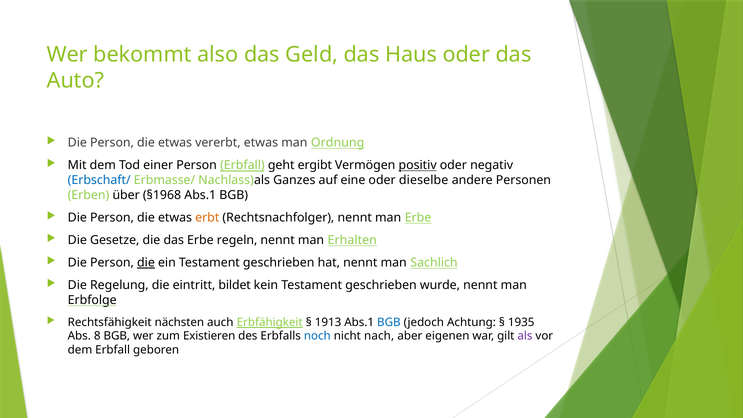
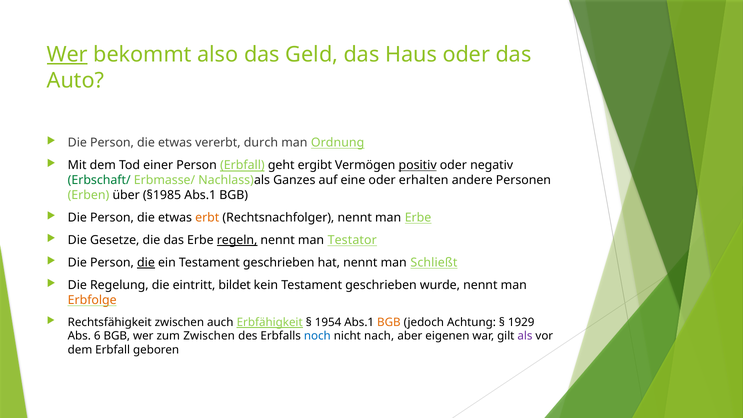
Wer at (67, 54) underline: none -> present
vererbt etwas: etwas -> durch
Erbschaft/ colour: blue -> green
dieselbe: dieselbe -> erhalten
§1968: §1968 -> §1985
regeln underline: none -> present
Erhalten: Erhalten -> Testator
Sachlich: Sachlich -> Schließt
Erbfolge colour: black -> orange
Rechtsfähigkeit nächsten: nächsten -> zwischen
1913: 1913 -> 1954
BGB at (389, 322) colour: blue -> orange
1935: 1935 -> 1929
8: 8 -> 6
zum Existieren: Existieren -> Zwischen
